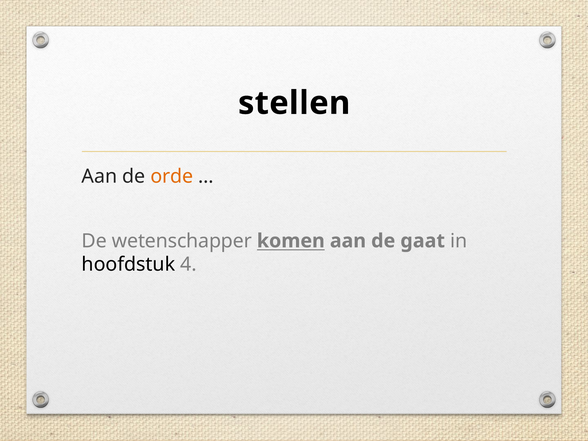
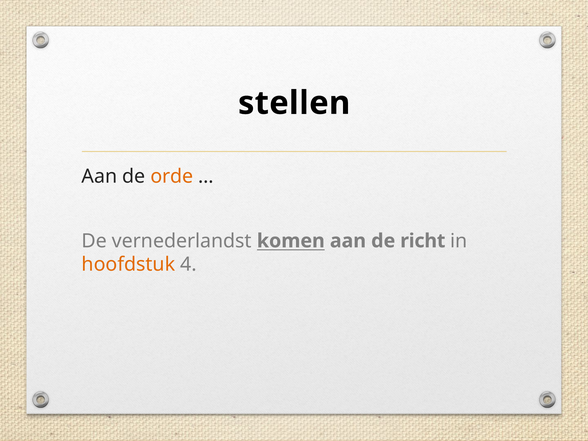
wetenschapper: wetenschapper -> vernederlandst
gaat: gaat -> richt
hoofdstuk colour: black -> orange
